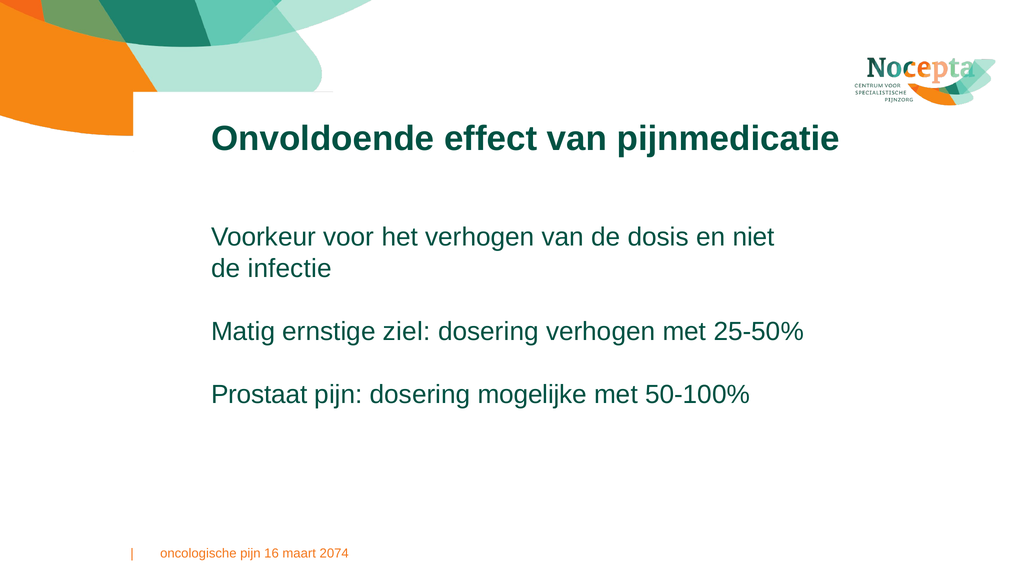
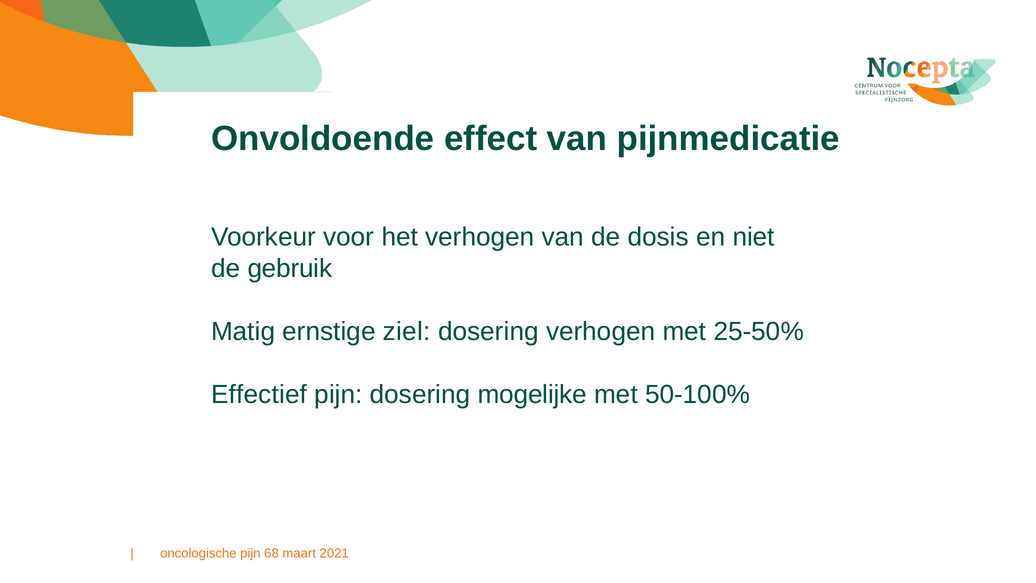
infectie: infectie -> gebruik
Prostaat: Prostaat -> Effectief
16: 16 -> 68
2074: 2074 -> 2021
